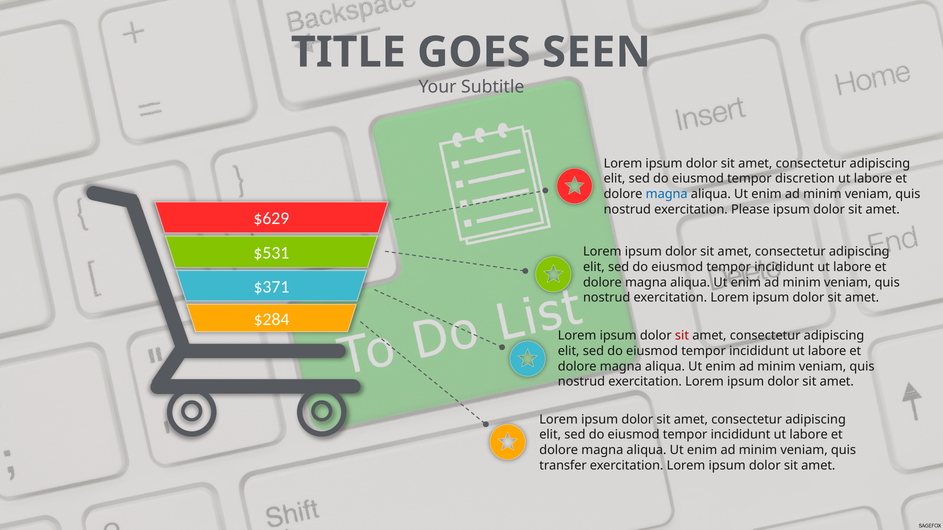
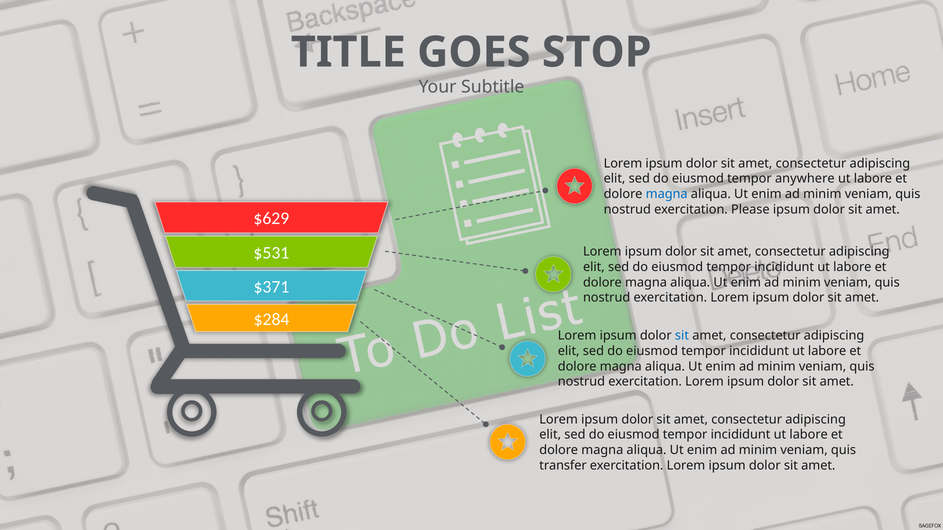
SEEN: SEEN -> STOP
discretion: discretion -> anywhere
sit at (682, 336) colour: red -> blue
